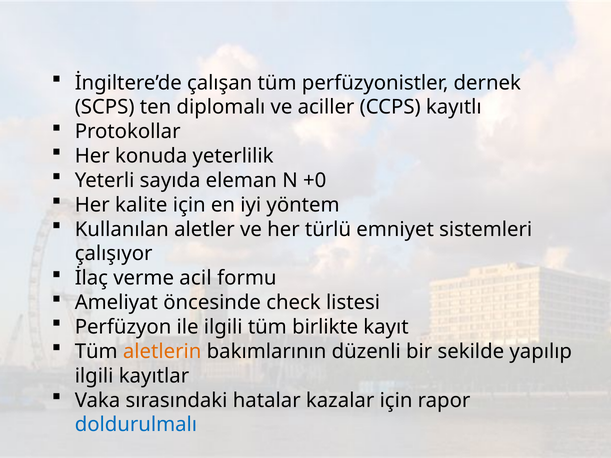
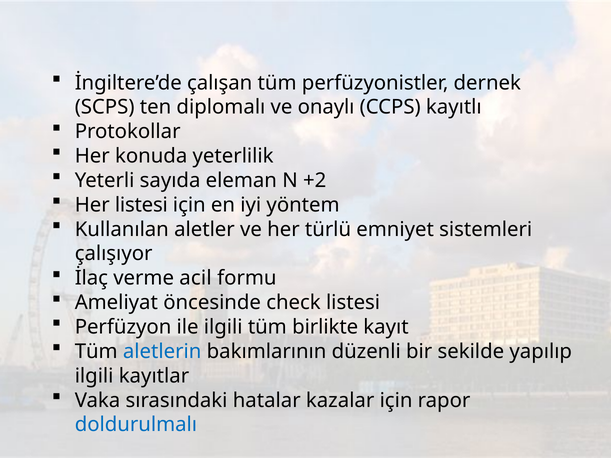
aciller: aciller -> onaylı
+0: +0 -> +2
Her kalite: kalite -> listesi
aletlerin colour: orange -> blue
